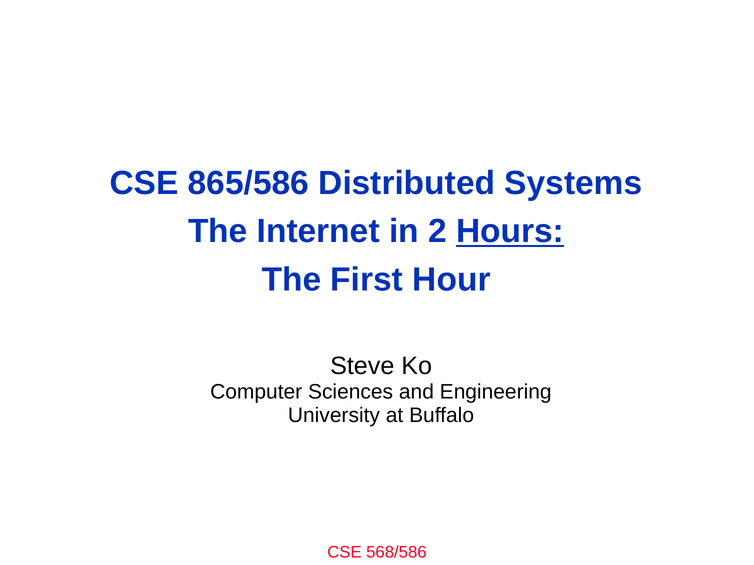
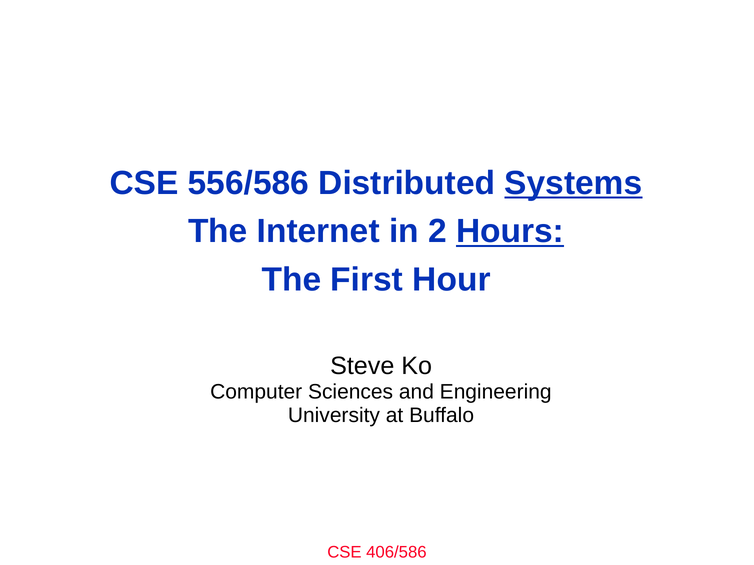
865/586: 865/586 -> 556/586
Systems underline: none -> present
568/586: 568/586 -> 406/586
